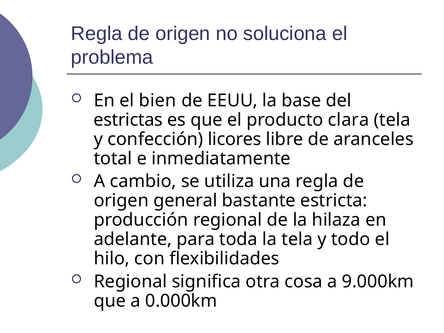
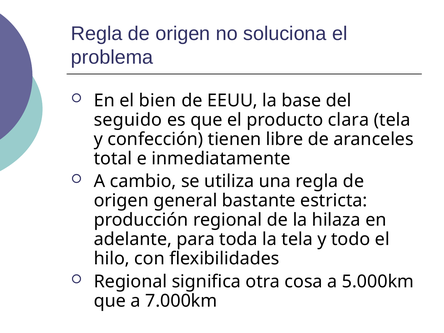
estrictas: estrictas -> seguido
licores: licores -> tienen
9.000km: 9.000km -> 5.000km
0.000km: 0.000km -> 7.000km
